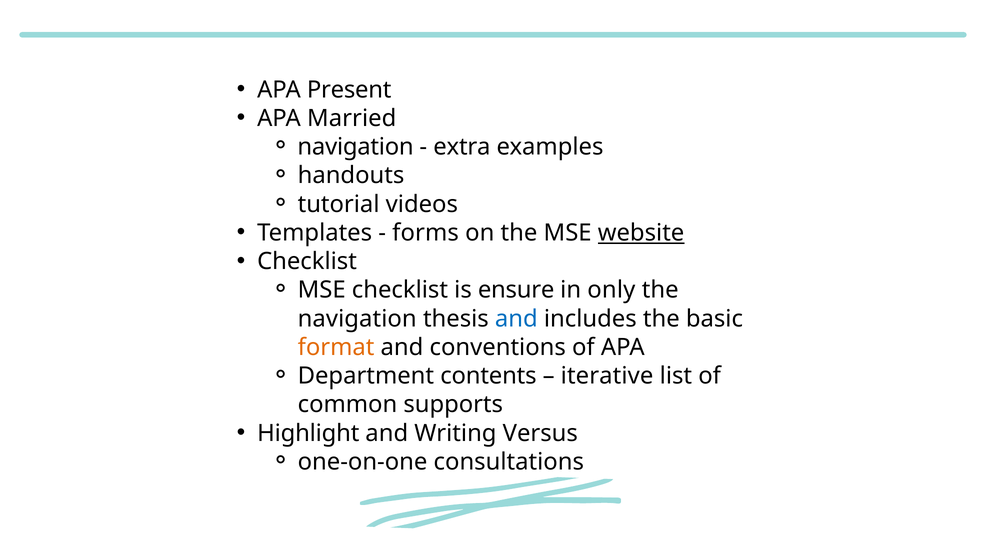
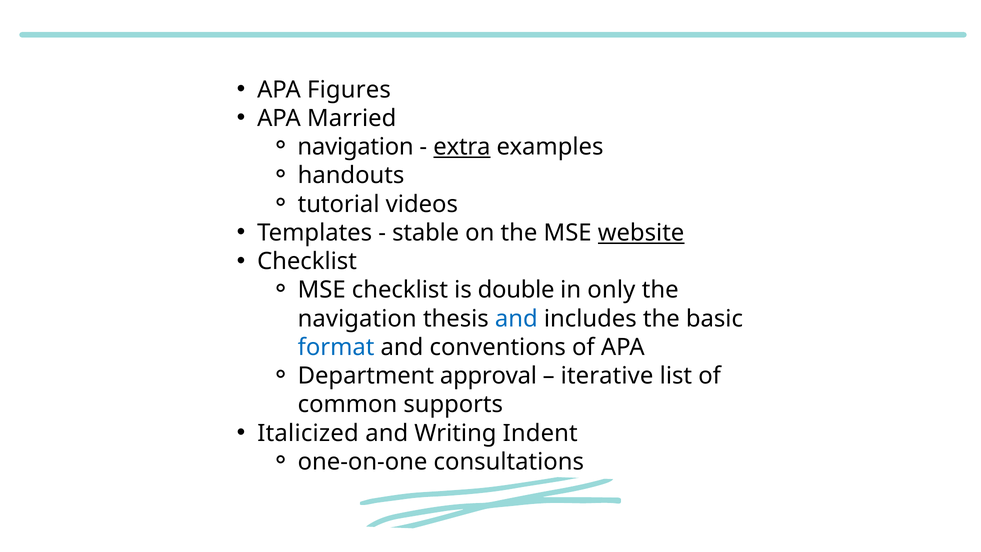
Present: Present -> Figures
extra underline: none -> present
forms: forms -> stable
ensure: ensure -> double
format colour: orange -> blue
contents: contents -> approval
Highlight: Highlight -> Italicized
Versus: Versus -> Indent
